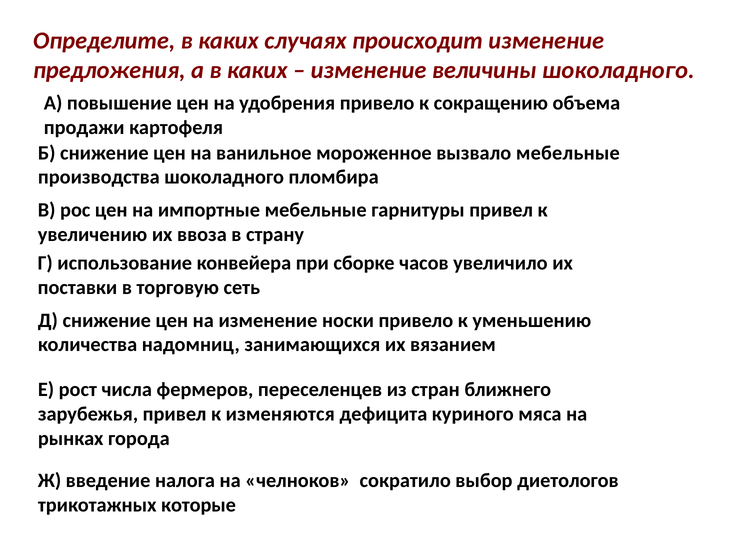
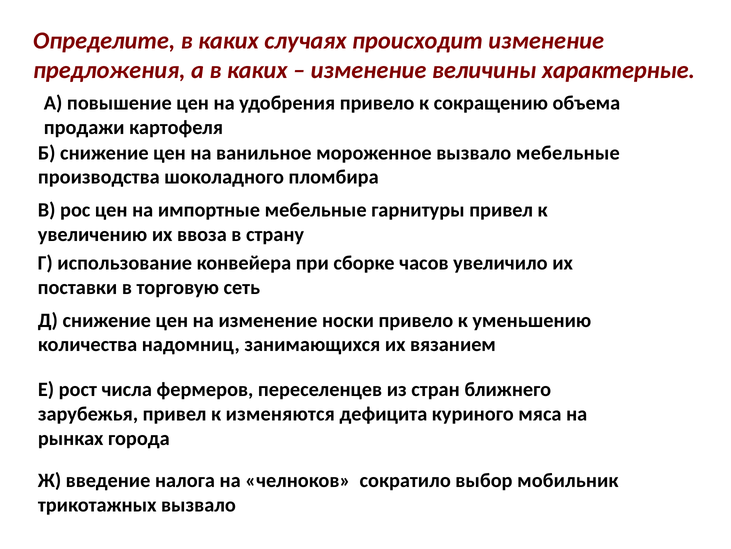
величины шоколадного: шоколадного -> характерные
диетологов: диетологов -> мобильник
трикотажных которые: которые -> вызвало
